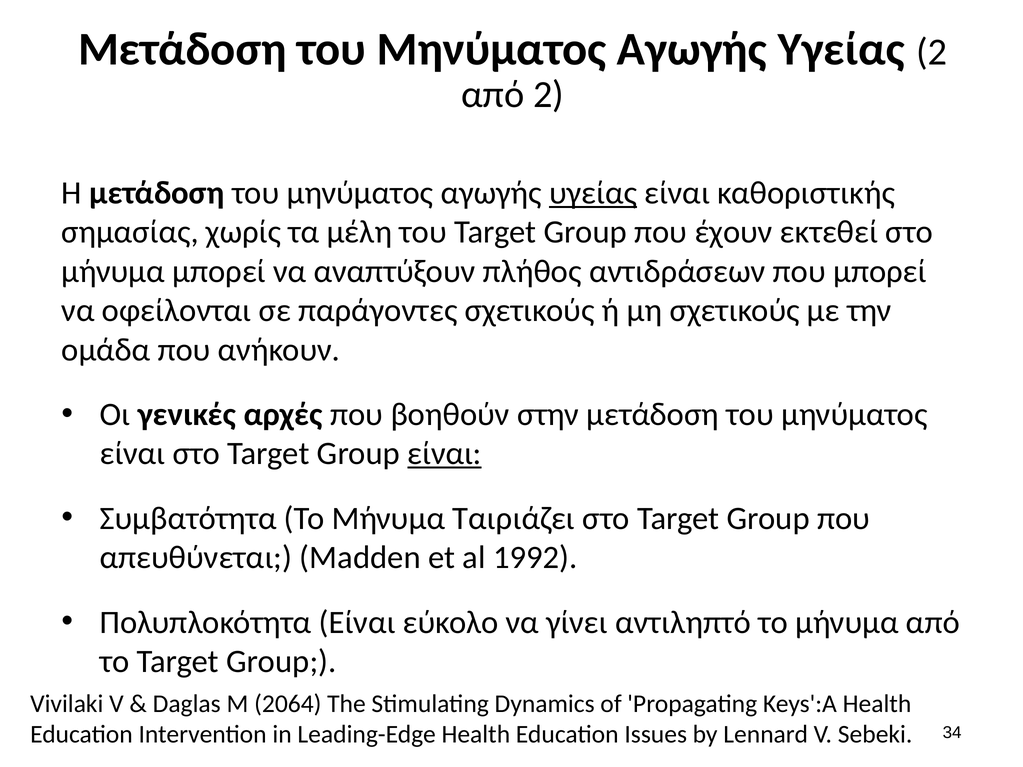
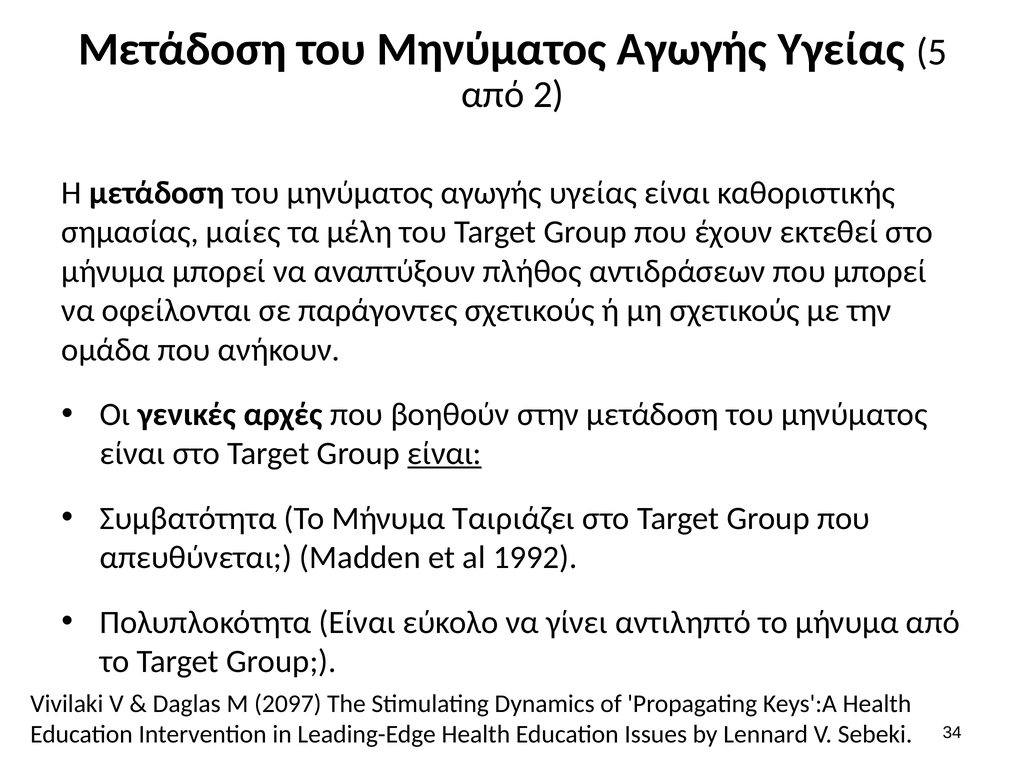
Υγείας 2: 2 -> 5
υγείας at (593, 193) underline: present -> none
χωρίς: χωρίς -> μαίες
2064: 2064 -> 2097
